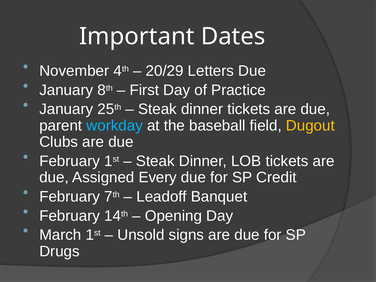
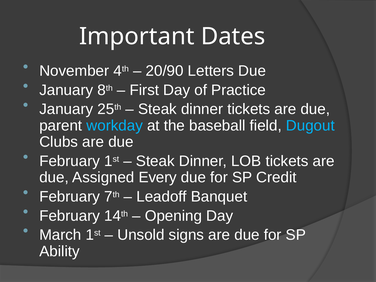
20/29: 20/29 -> 20/90
Dugout colour: yellow -> light blue
Drugs: Drugs -> Ability
